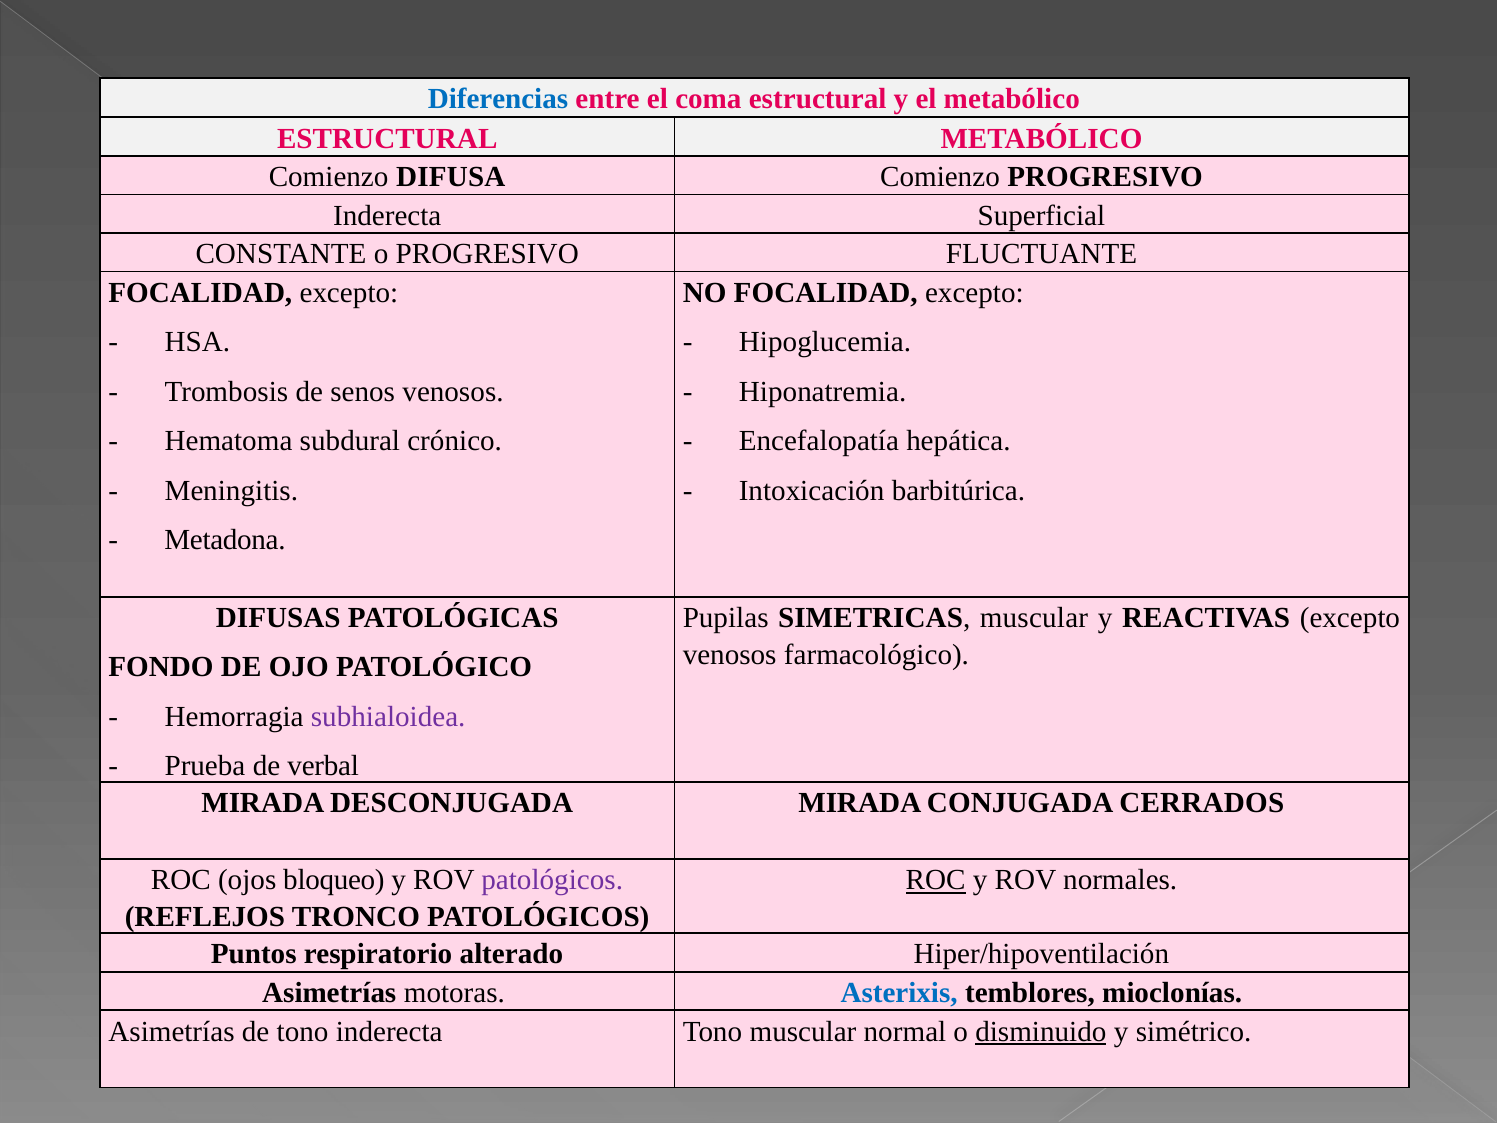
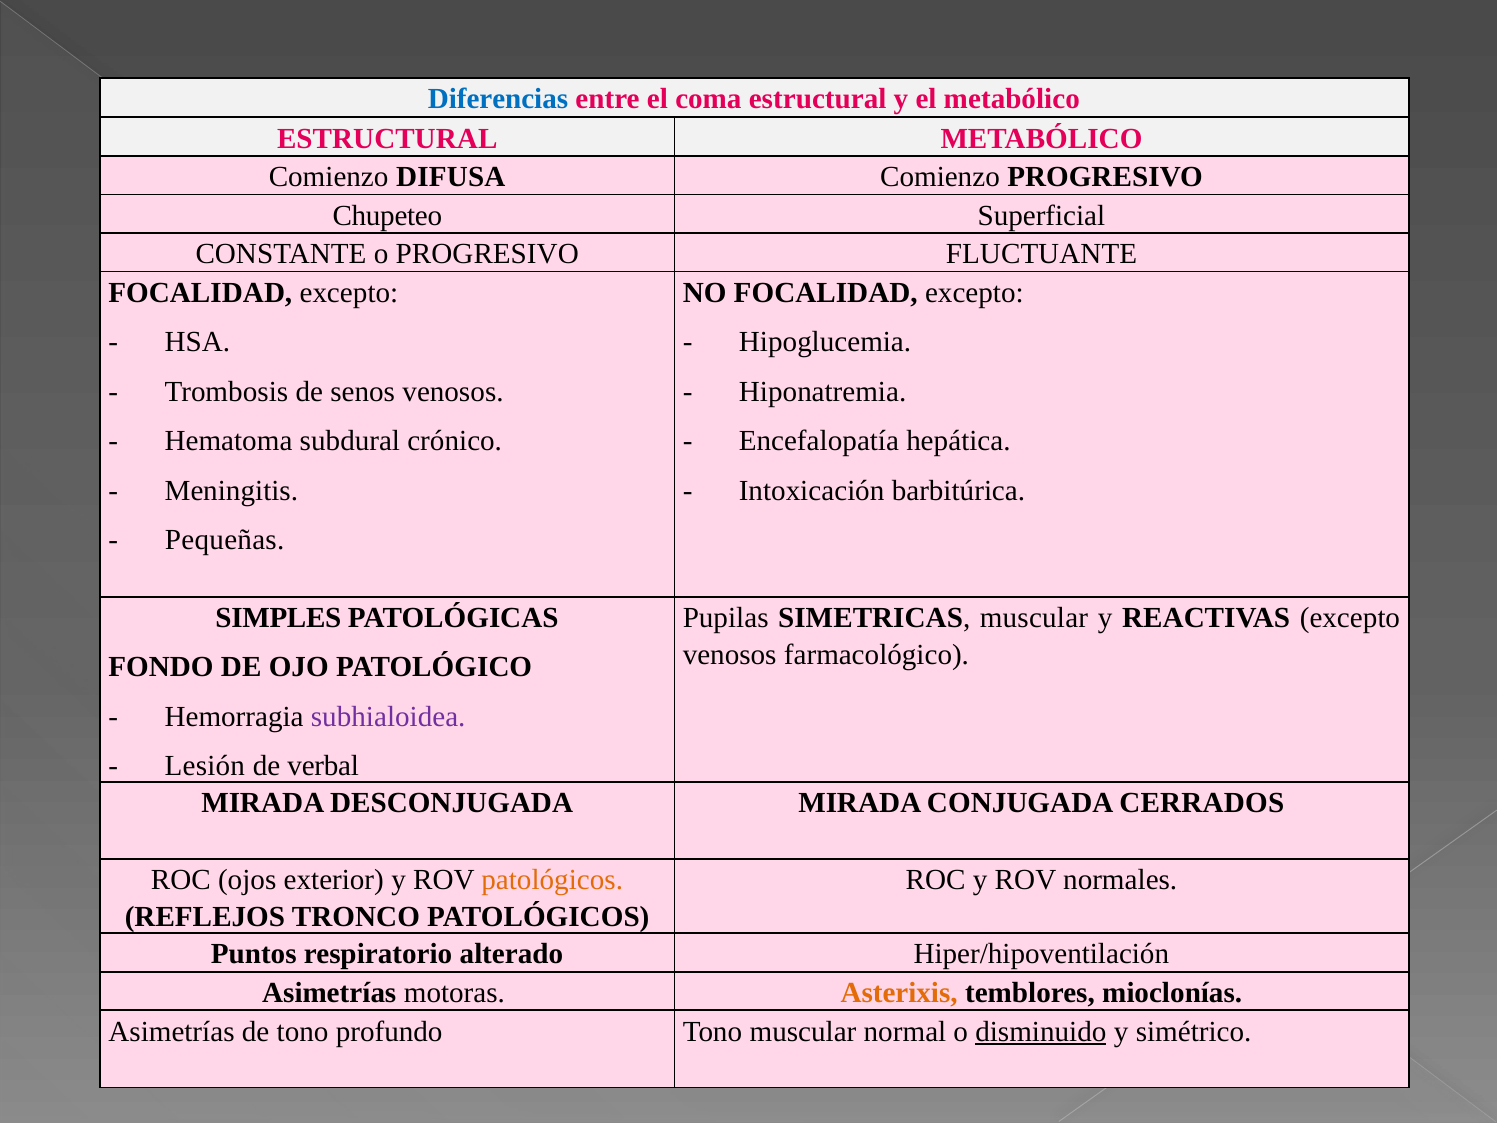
Inderecta at (387, 216): Inderecta -> Chupeteo
Metadona: Metadona -> Pequeñas
DIFUSAS: DIFUSAS -> SIMPLES
Prueba: Prueba -> Lesión
bloqueo: bloqueo -> exterior
patológicos at (552, 880) colour: purple -> orange
ROC at (936, 880) underline: present -> none
Asterixis colour: blue -> orange
tono inderecta: inderecta -> profundo
